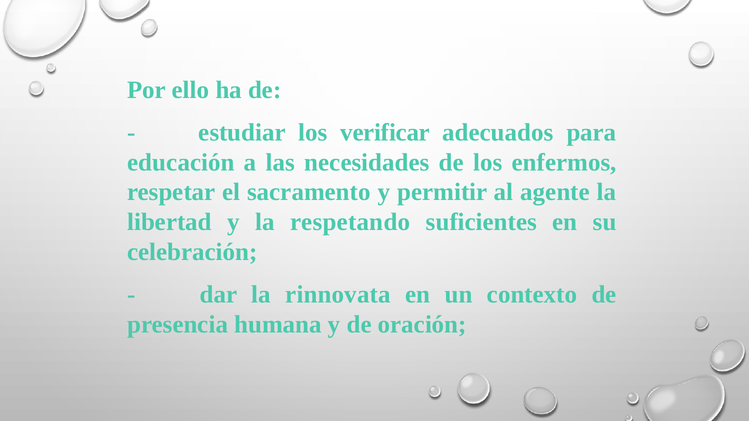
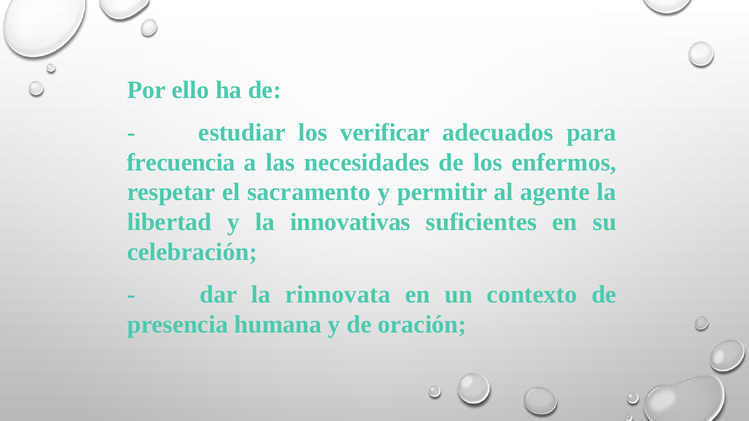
educación: educación -> frecuencia
respetando: respetando -> innovativas
